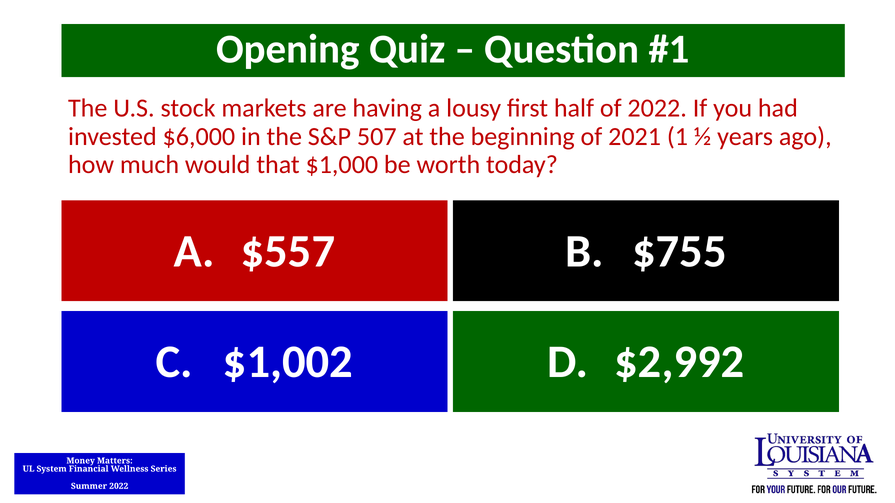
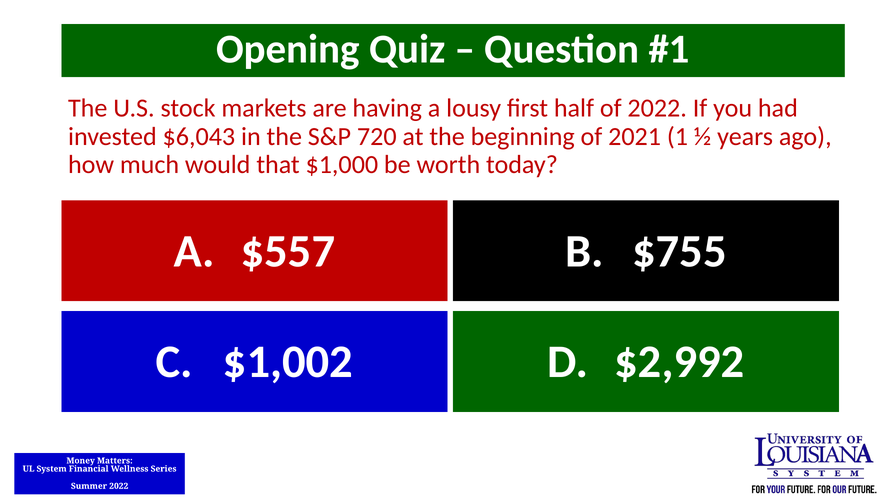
$6,000: $6,000 -> $6,043
507: 507 -> 720
